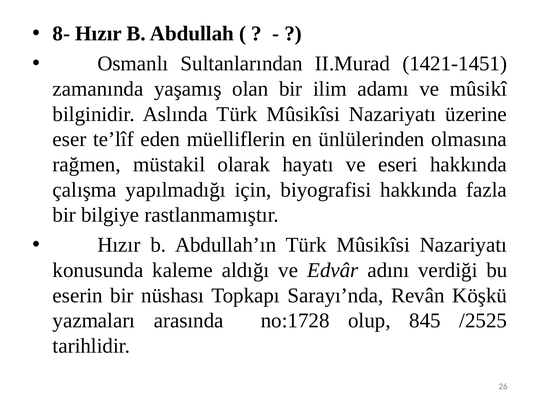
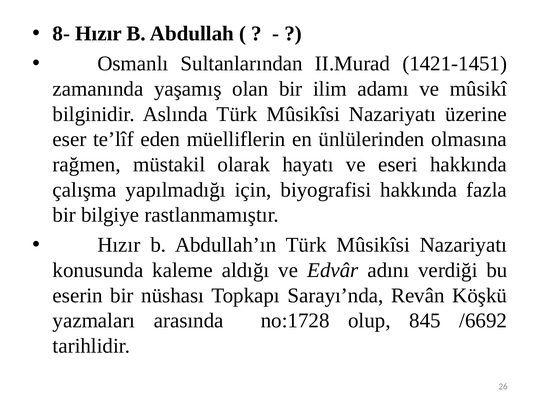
/2525: /2525 -> /6692
